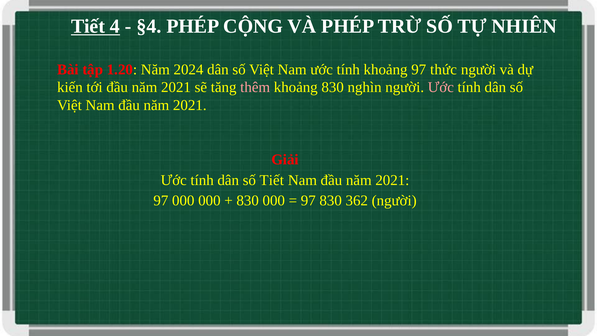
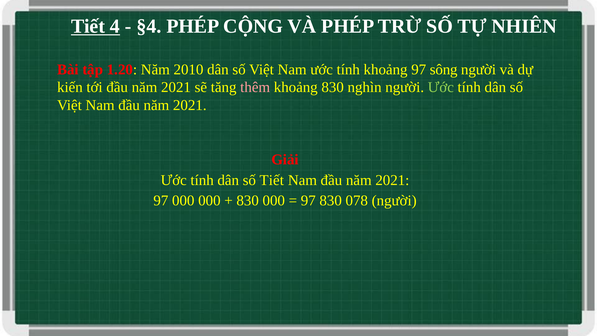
2024: 2024 -> 2010
thức: thức -> sông
Ước at (441, 87) colour: pink -> light green
362: 362 -> 078
